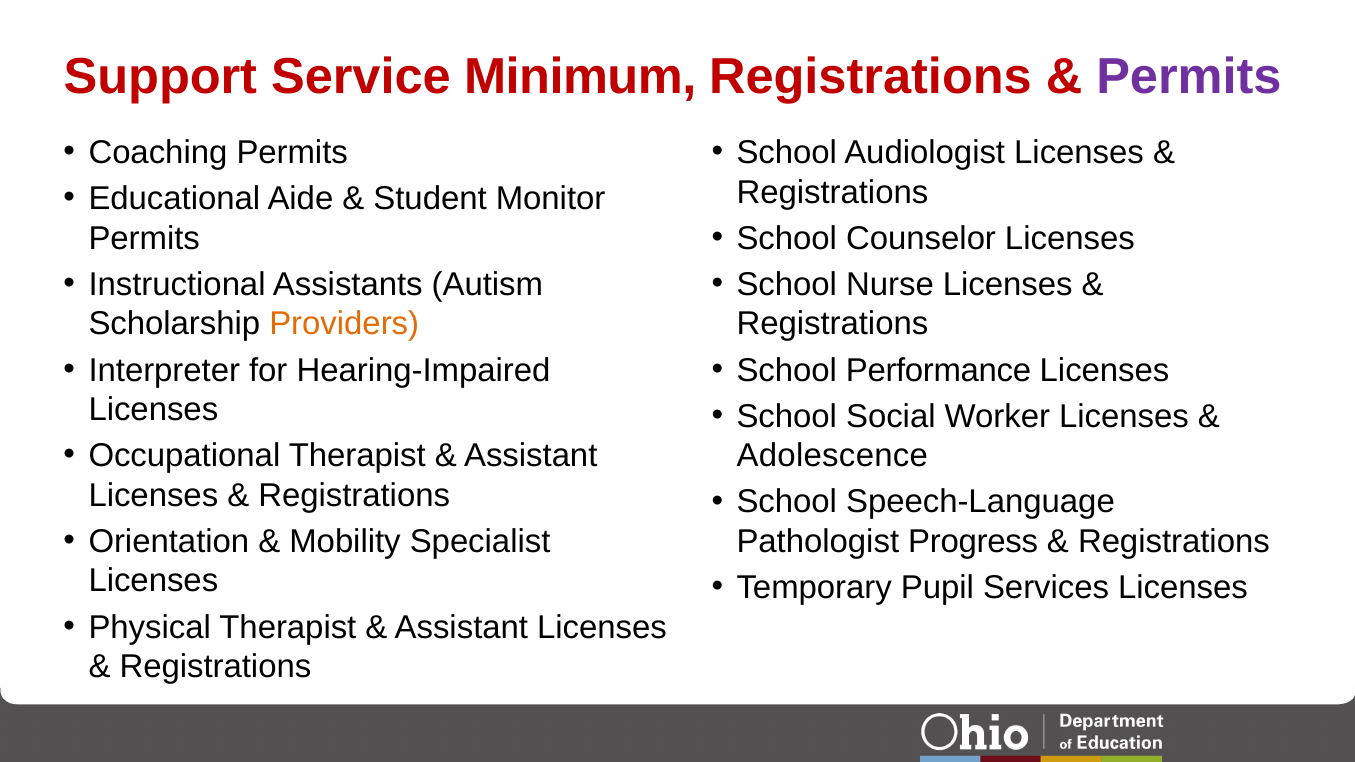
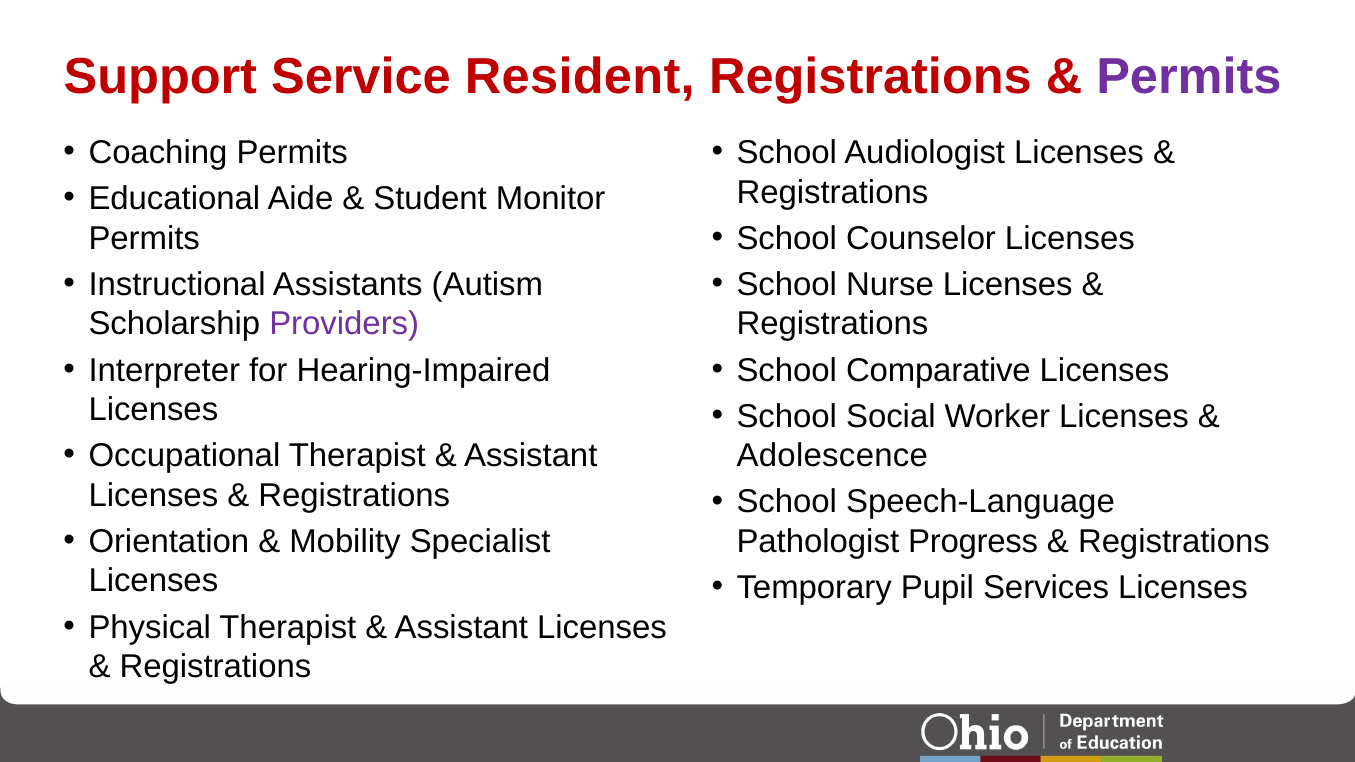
Minimum: Minimum -> Resident
Providers colour: orange -> purple
Performance: Performance -> Comparative
